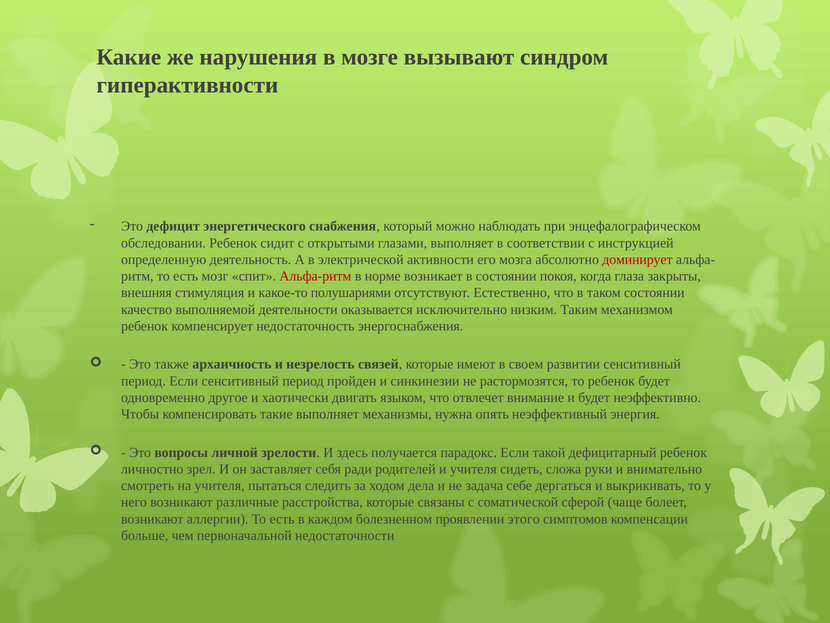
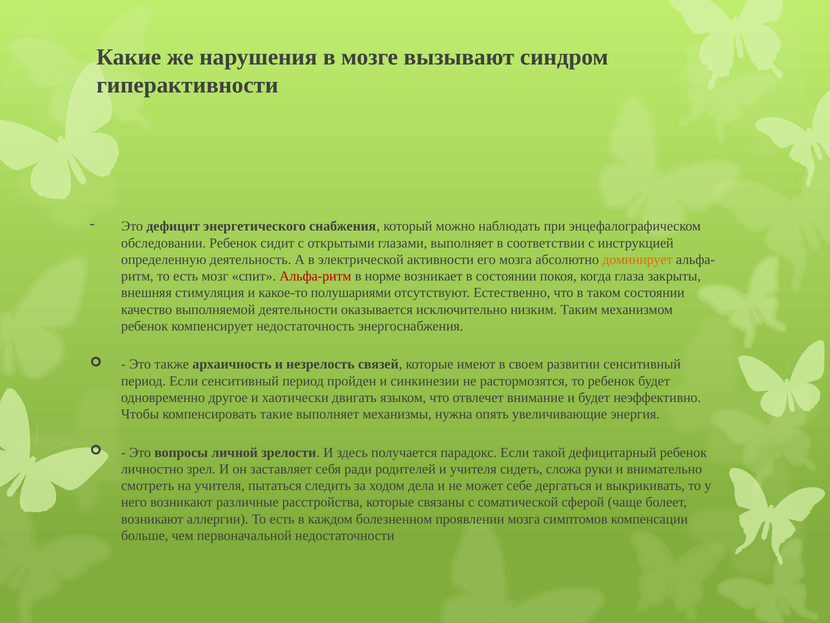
доминирует colour: red -> orange
неэффективный: неэффективный -> увеличивающие
задача: задача -> может
проявлении этого: этого -> мозга
